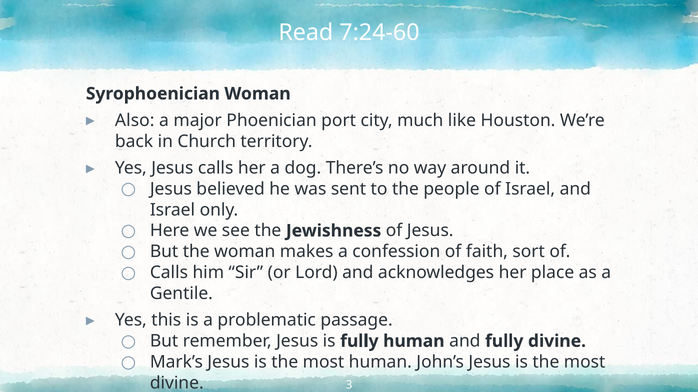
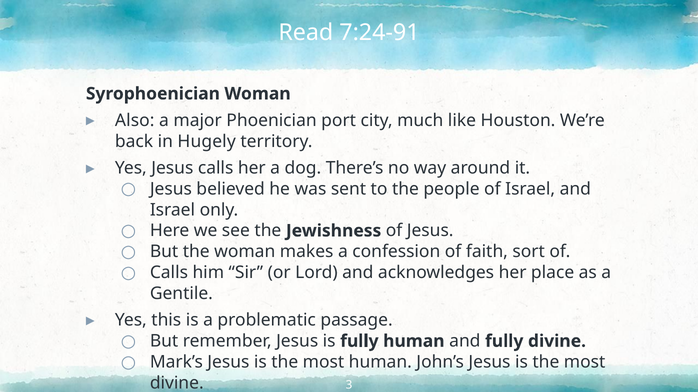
7:24-60: 7:24-60 -> 7:24-91
Church: Church -> Hugely
